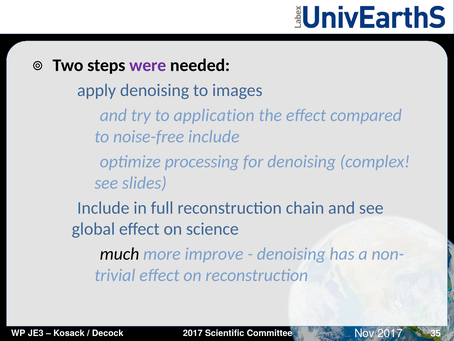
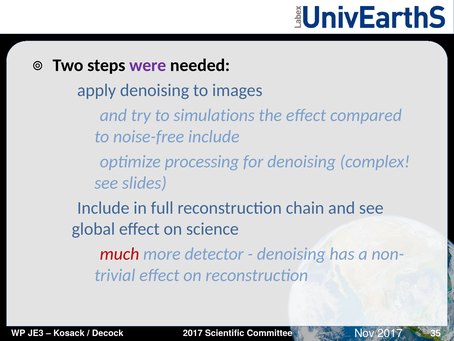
application: application -> simulations
much colour: black -> red
improve: improve -> detector
